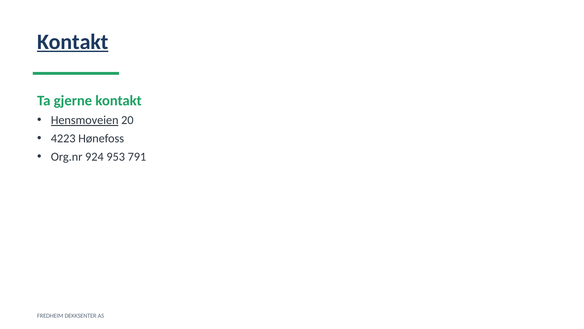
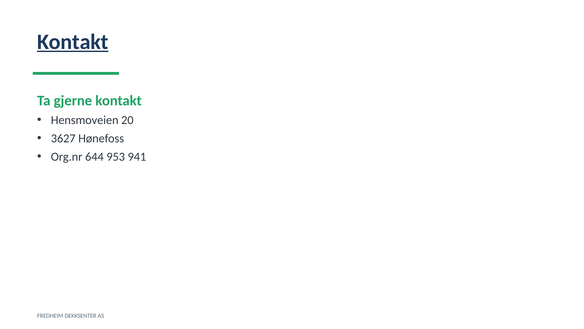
Hensmoveien underline: present -> none
4223: 4223 -> 3627
924: 924 -> 644
791: 791 -> 941
